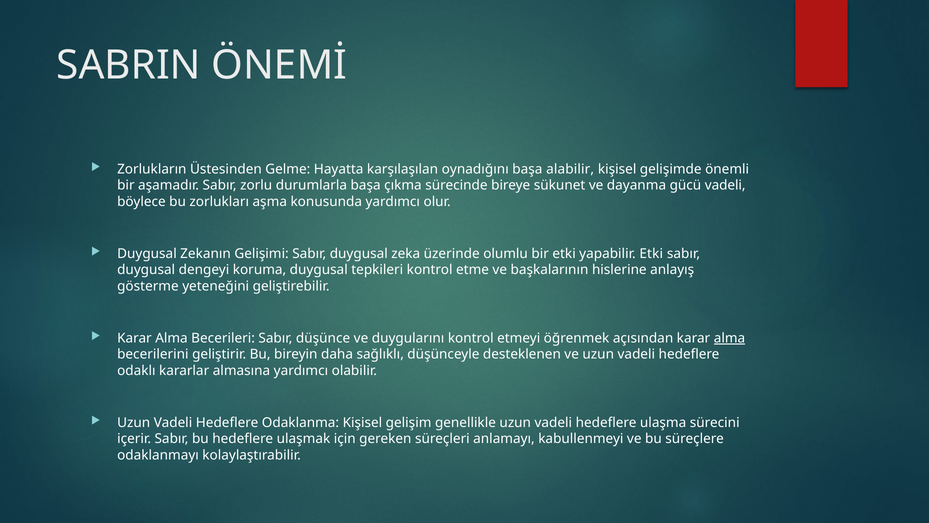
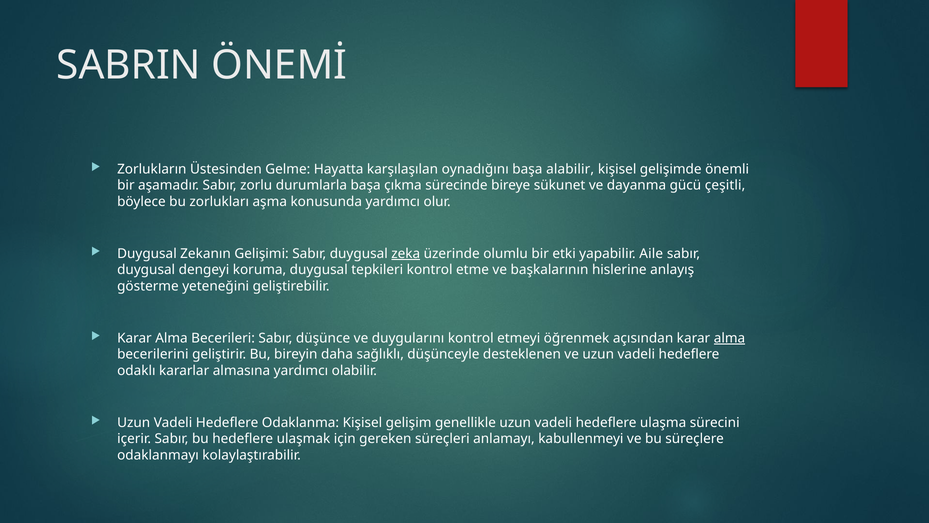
gücü vadeli: vadeli -> çeşitli
zeka underline: none -> present
yapabilir Etki: Etki -> Aile
